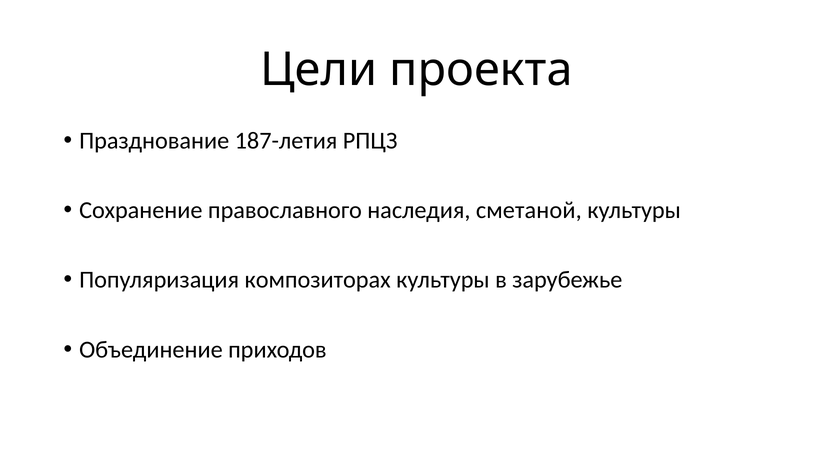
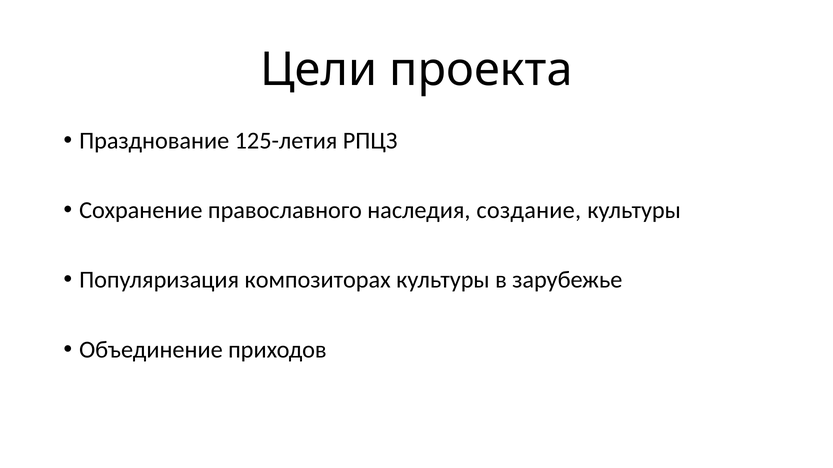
187-летия: 187-летия -> 125-летия
сметаной: сметаной -> создание
